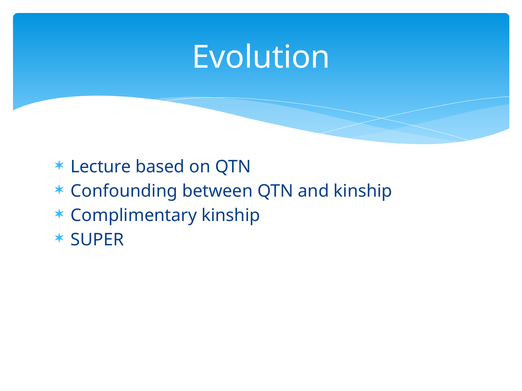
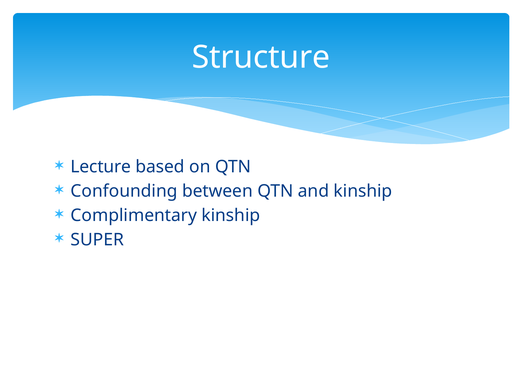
Evolution: Evolution -> Structure
